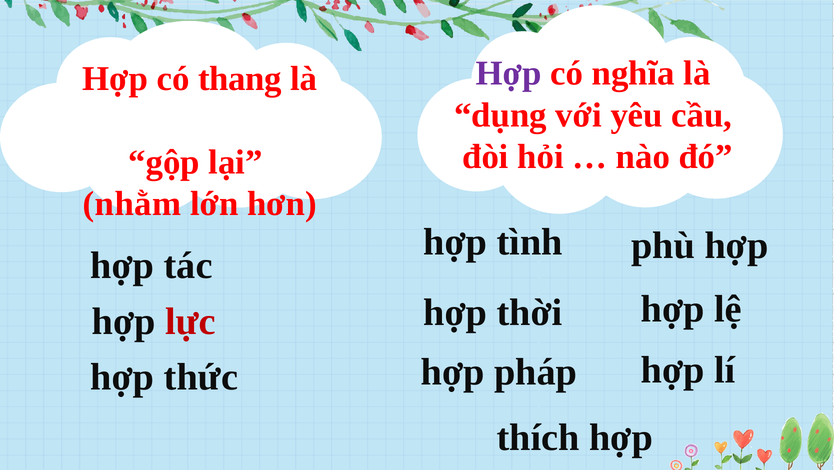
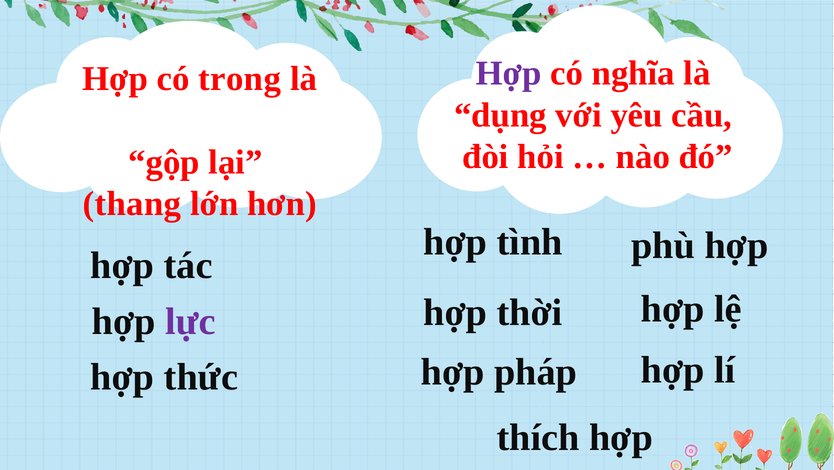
thang: thang -> trong
nhằm: nhằm -> thang
lực colour: red -> purple
